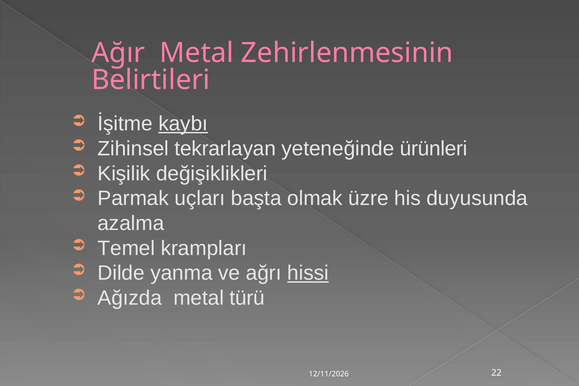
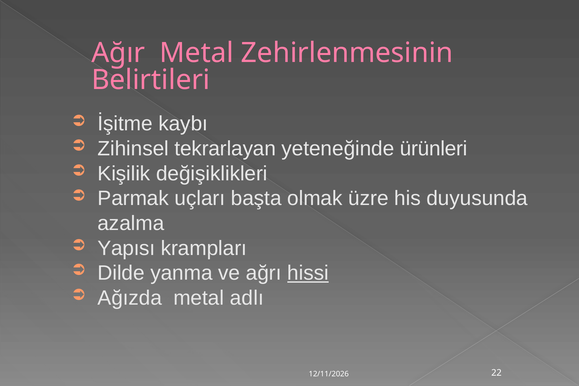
kaybı underline: present -> none
Temel: Temel -> Yapısı
türü: türü -> adlı
